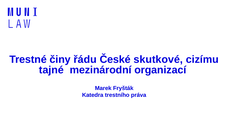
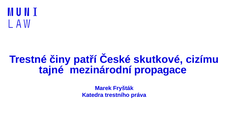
řádu: řádu -> patří
organizací: organizací -> propagace
